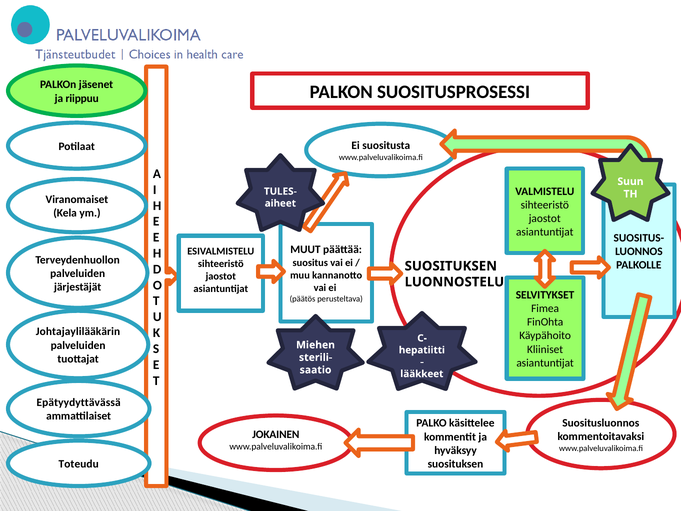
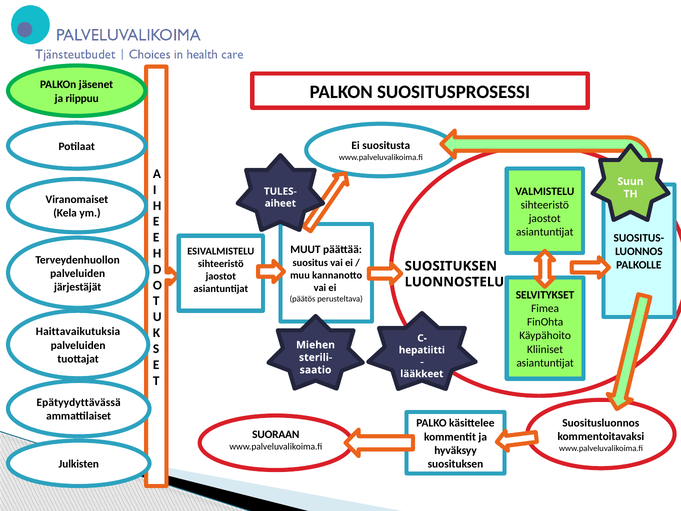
Johtajaylilääkärin: Johtajaylilääkärin -> Haittavaikutuksia
JOKAINEN: JOKAINEN -> SUORAAN
Toteudu: Toteudu -> Julkisten
